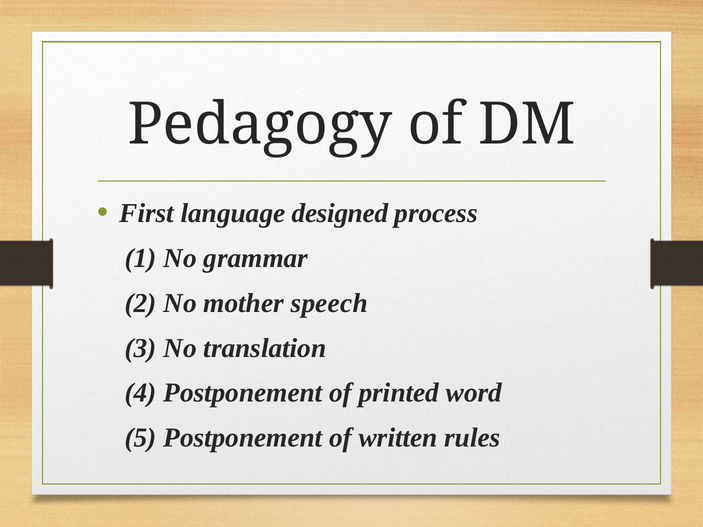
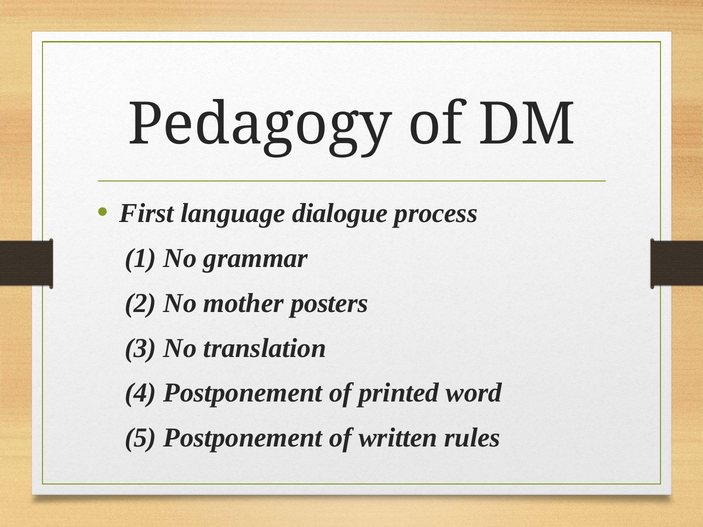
designed: designed -> dialogue
speech: speech -> posters
